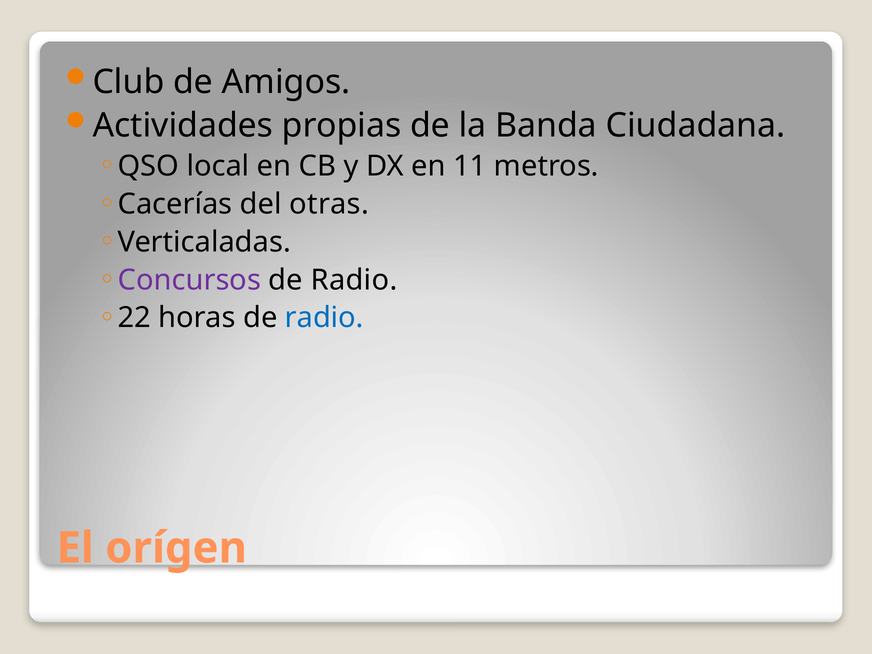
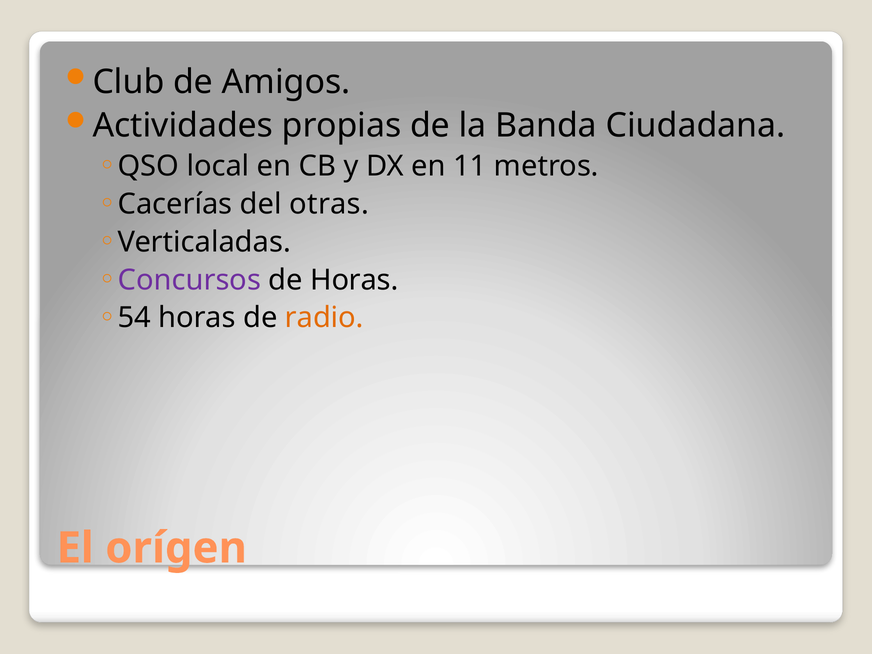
Radio at (354, 280): Radio -> Horas
22: 22 -> 54
radio at (324, 318) colour: blue -> orange
